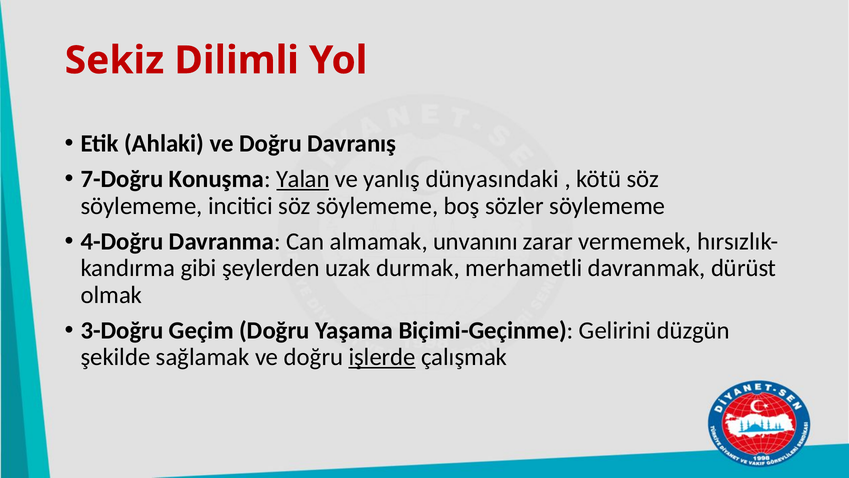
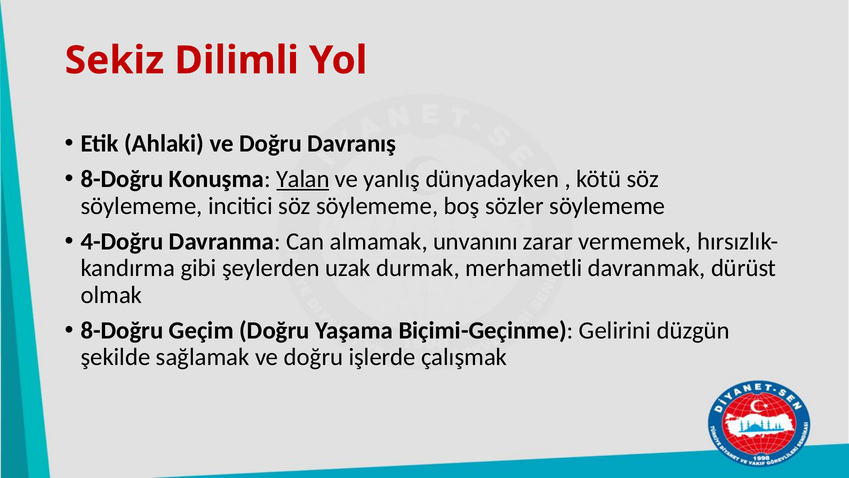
7-Doğru at (122, 179): 7-Doğru -> 8-Doğru
dünyasındaki: dünyasındaki -> dünyadayken
3-Doğru at (122, 330): 3-Doğru -> 8-Doğru
işlerde underline: present -> none
